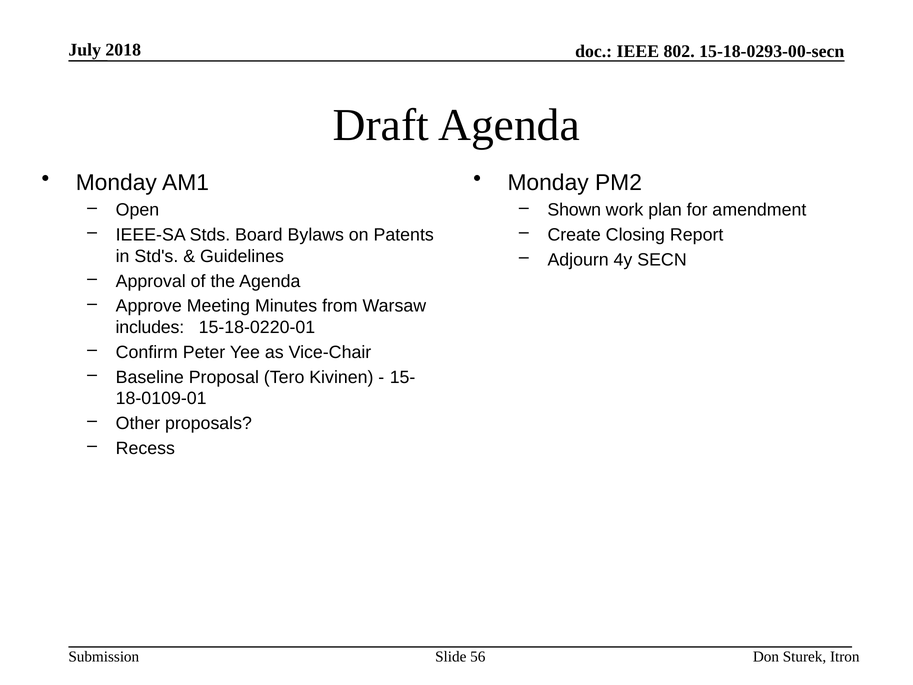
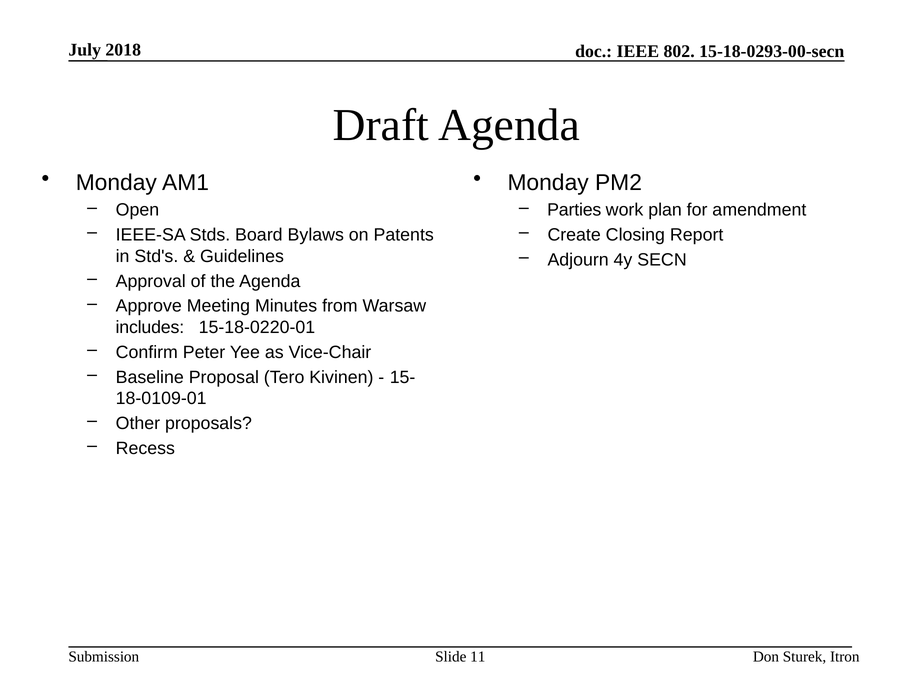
Shown: Shown -> Parties
56: 56 -> 11
